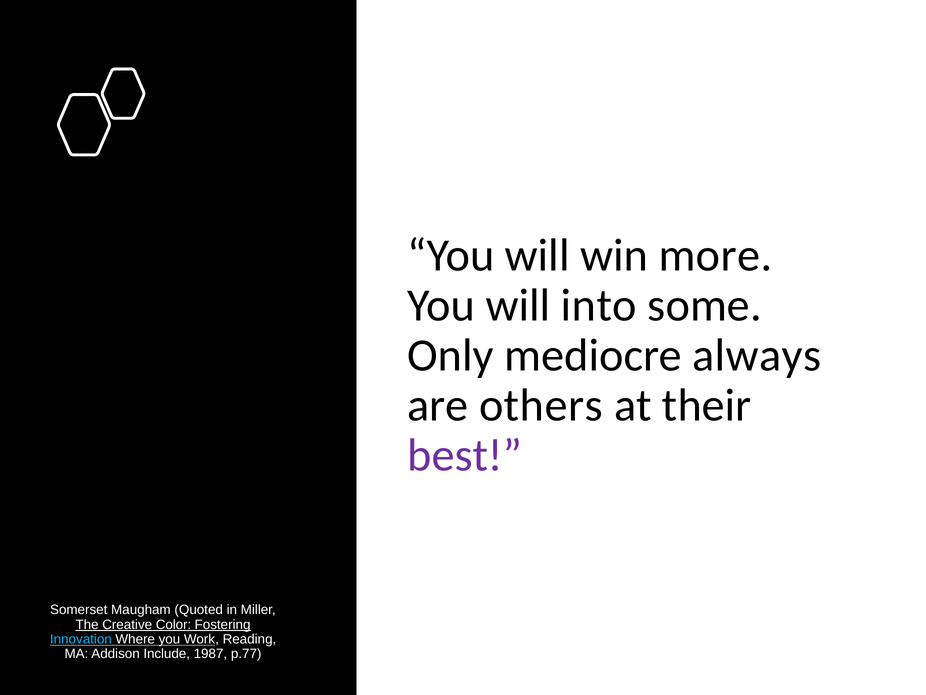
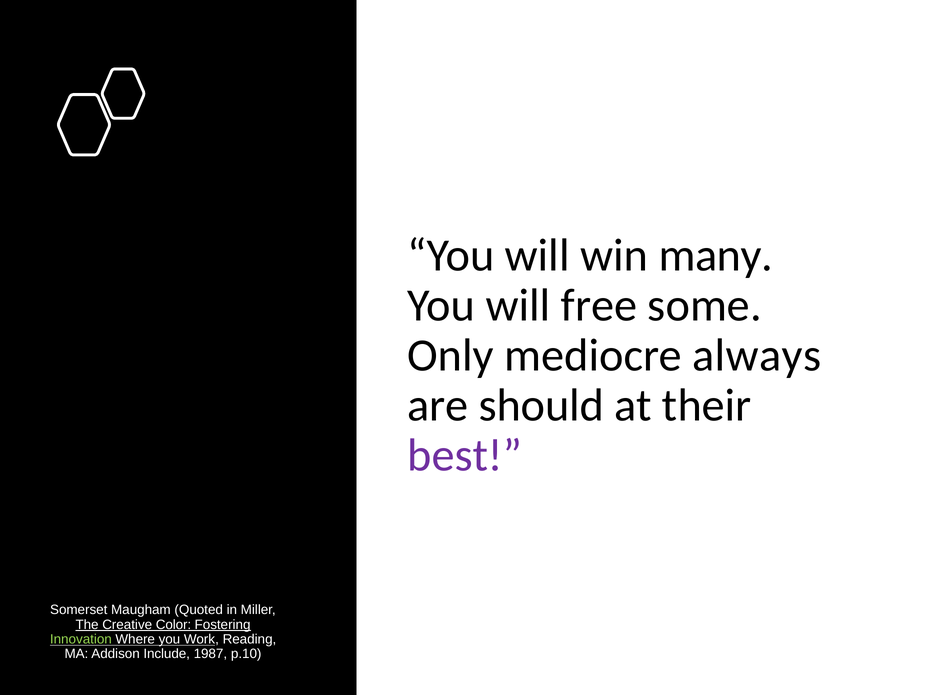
more: more -> many
into: into -> free
others: others -> should
Innovation colour: light blue -> light green
p.77: p.77 -> p.10
